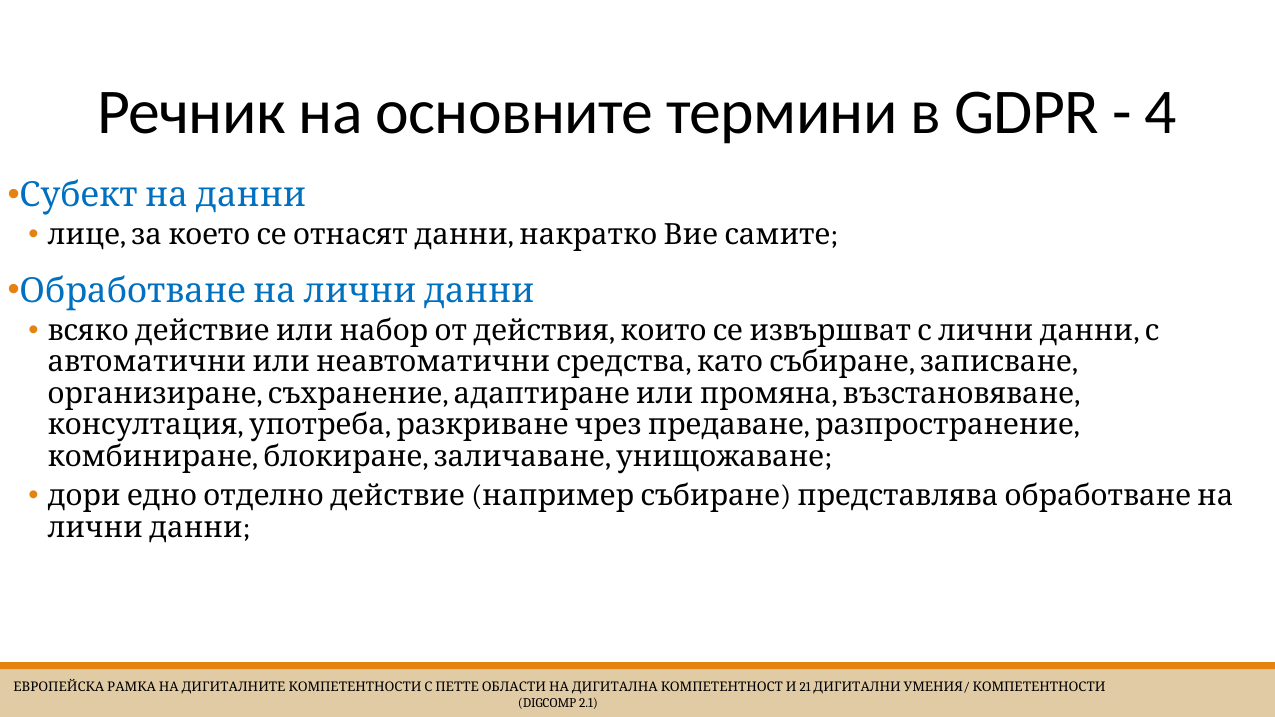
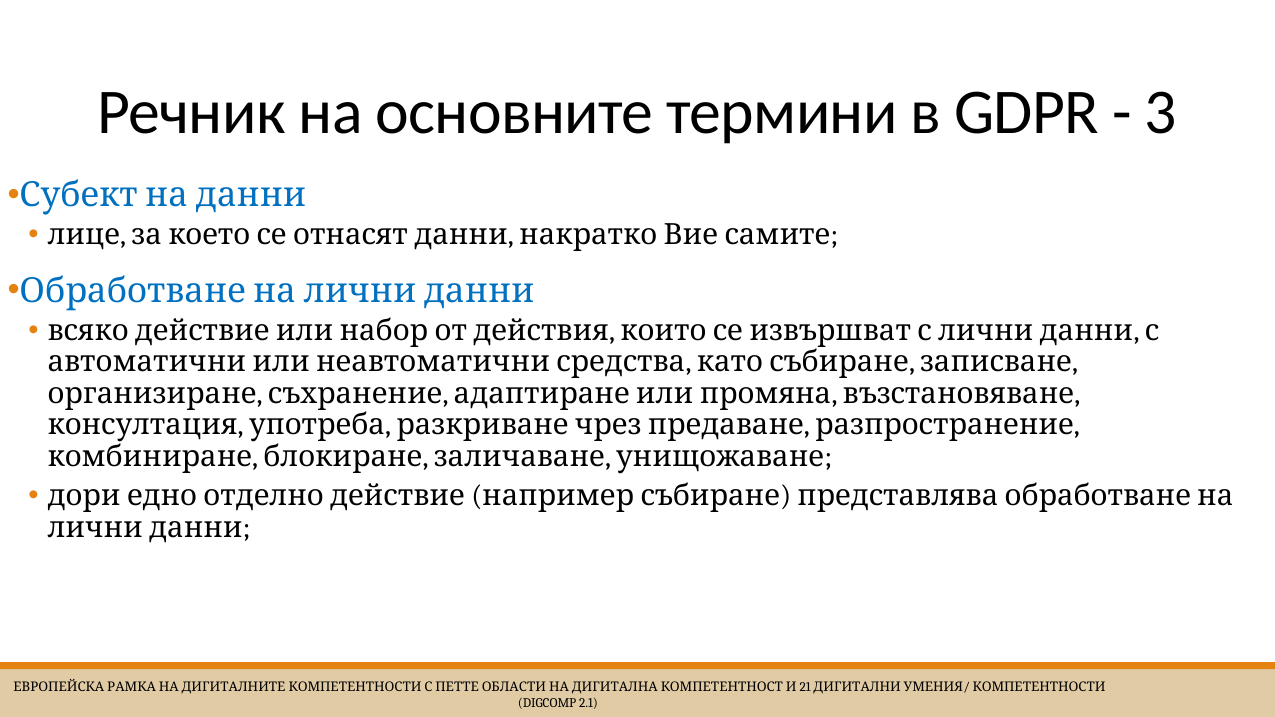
4: 4 -> 3
